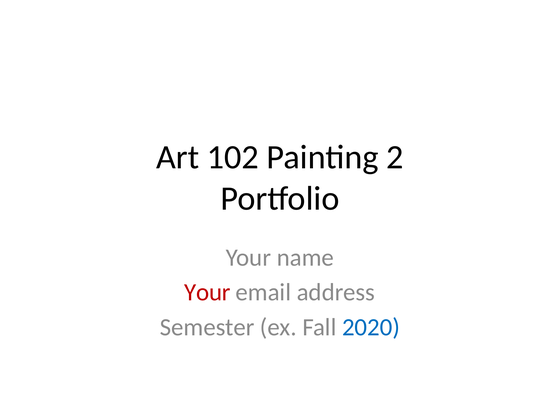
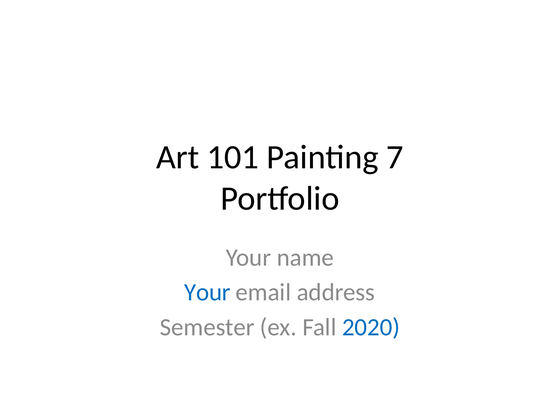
102: 102 -> 101
2: 2 -> 7
Your at (207, 292) colour: red -> blue
